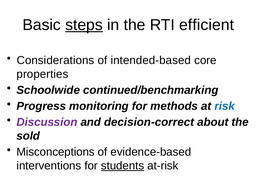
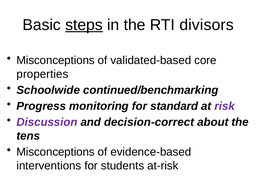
efficient: efficient -> divisors
Considerations at (55, 60): Considerations -> Misconceptions
intended-based: intended-based -> validated-based
methods: methods -> standard
risk colour: blue -> purple
sold: sold -> tens
students underline: present -> none
